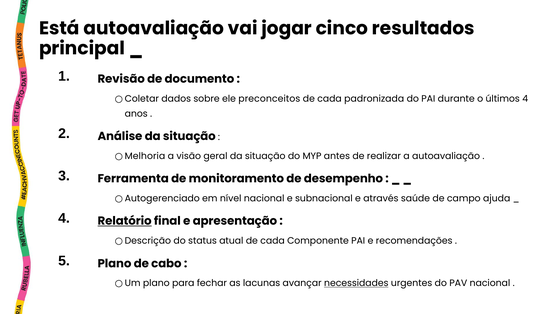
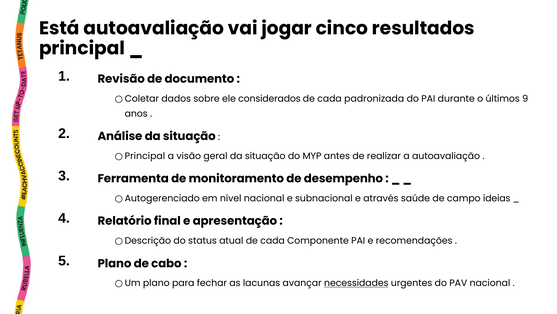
preconceitos: preconceitos -> considerados
últimos 4: 4 -> 9
Melhoria at (145, 156): Melhoria -> Principal
ajuda: ajuda -> ideias
Relatório underline: present -> none
